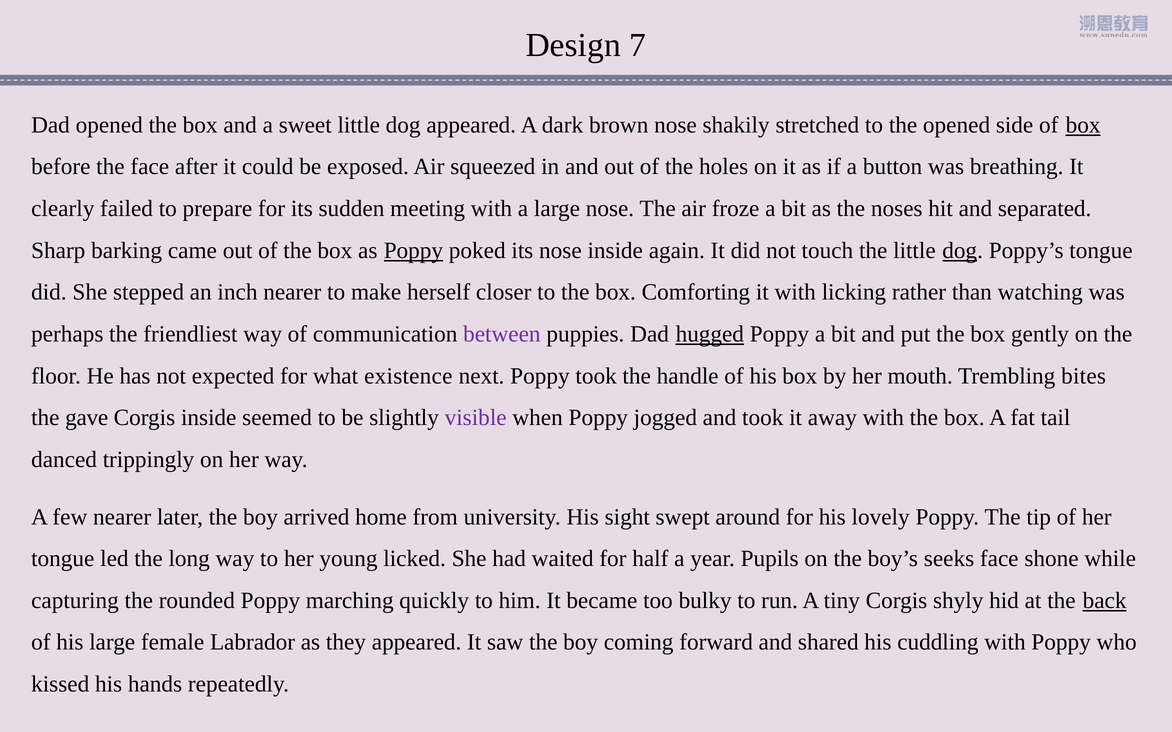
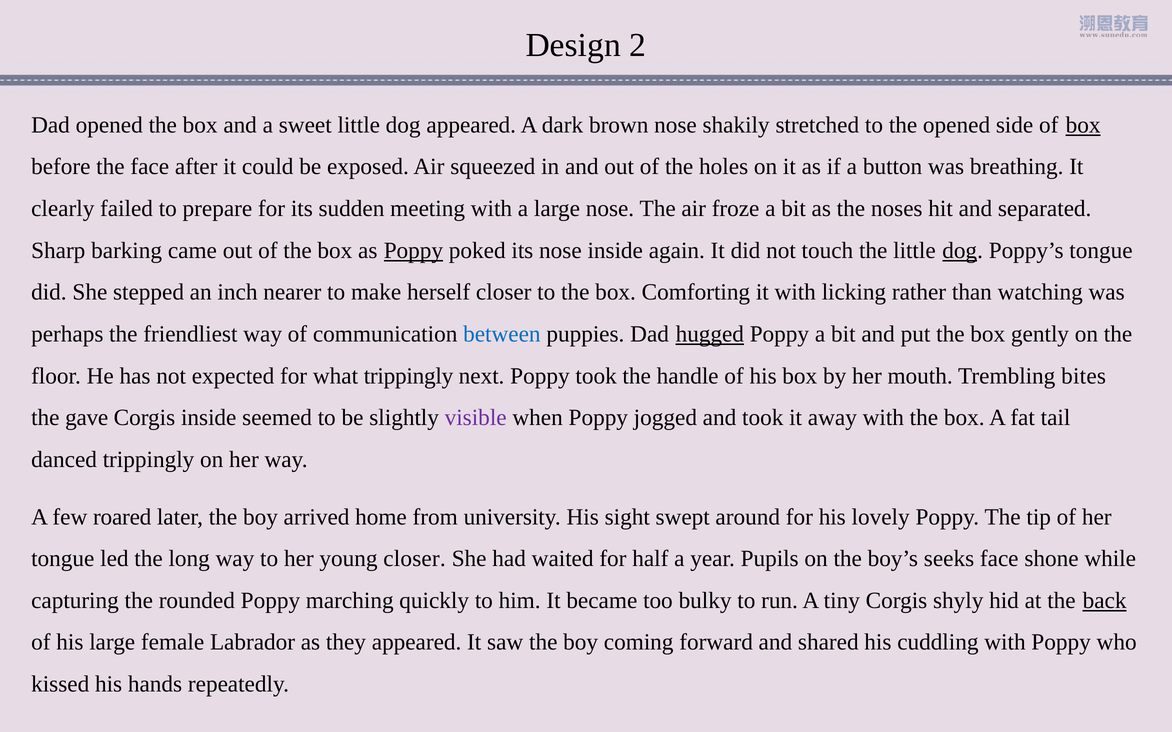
7: 7 -> 2
between colour: purple -> blue
what existence: existence -> trippingly
few nearer: nearer -> roared
young licked: licked -> closer
